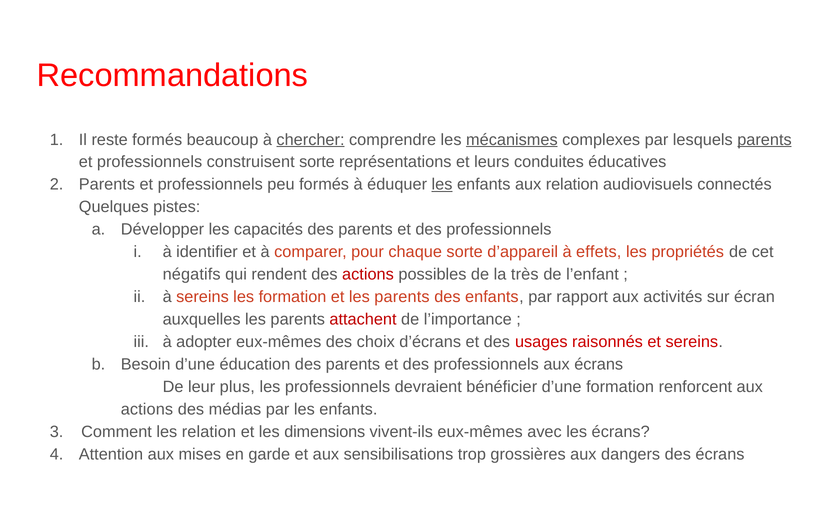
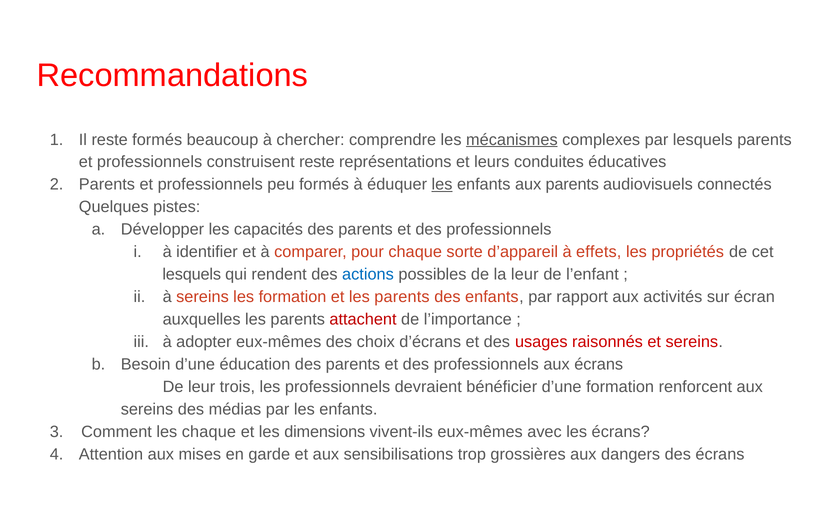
chercher underline: present -> none
parents at (764, 140) underline: present -> none
construisent sorte: sorte -> reste
aux relation: relation -> parents
négatifs at (192, 274): négatifs -> lesquels
actions at (368, 274) colour: red -> blue
la très: très -> leur
plus: plus -> trois
actions at (147, 409): actions -> sereins
les relation: relation -> chaque
